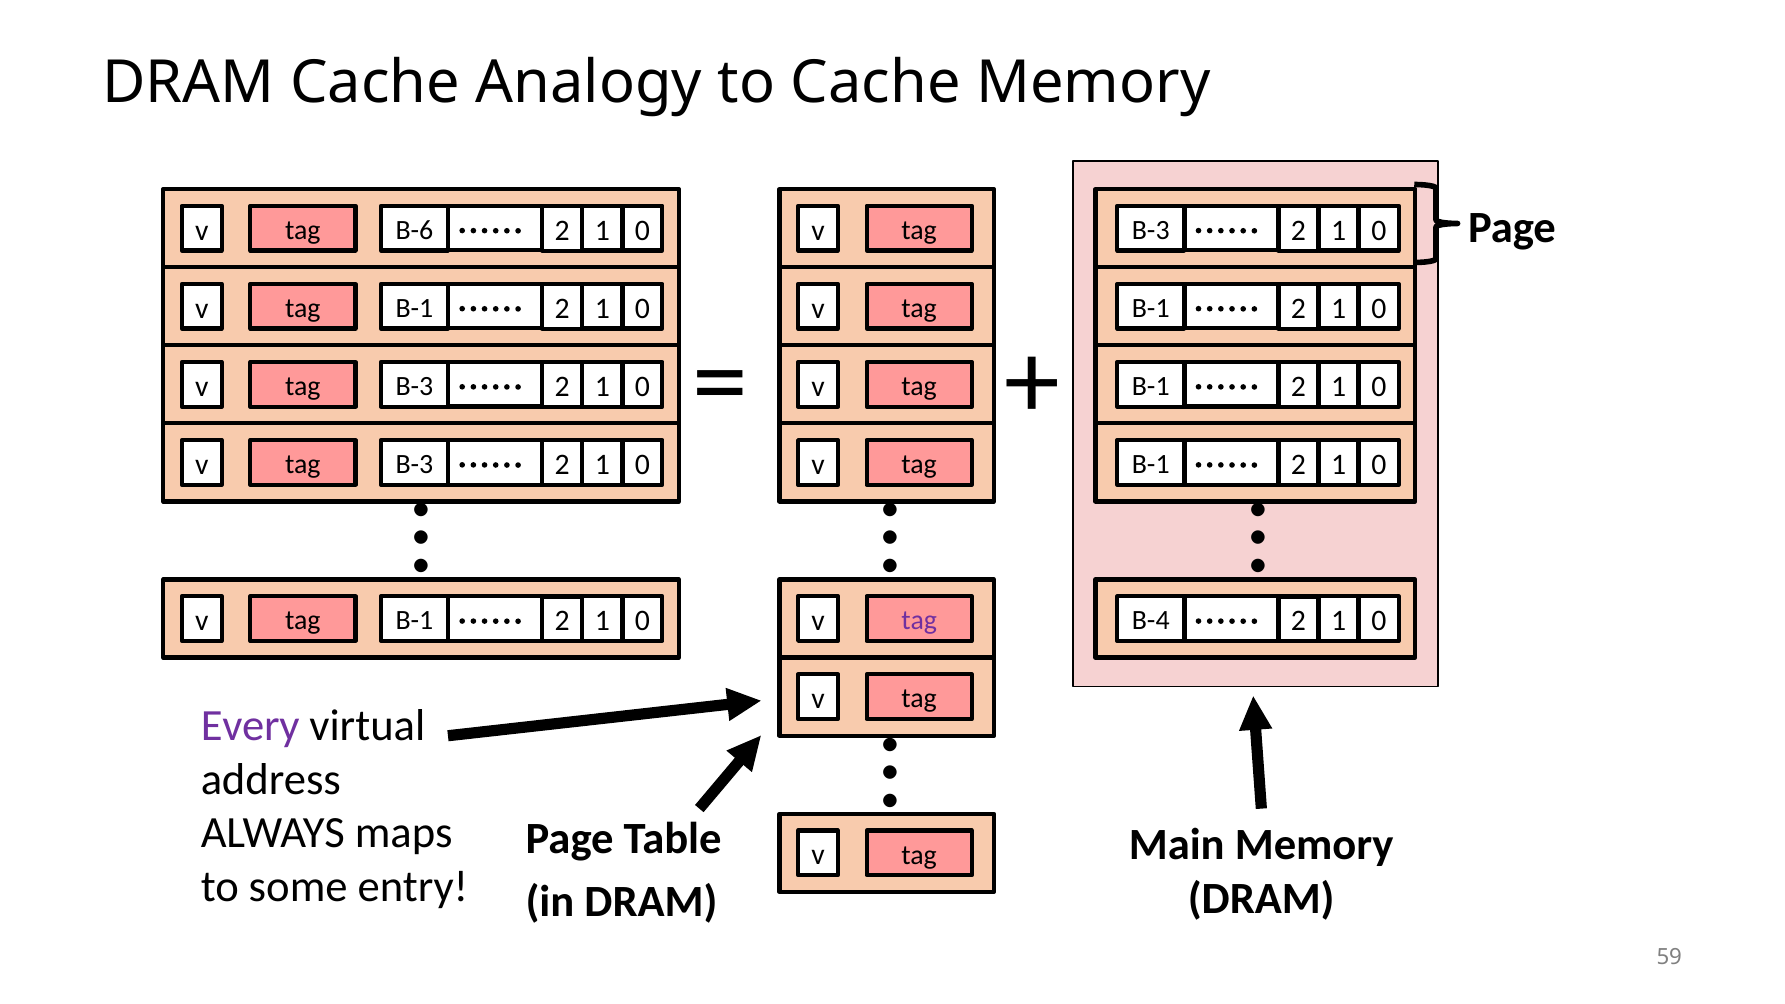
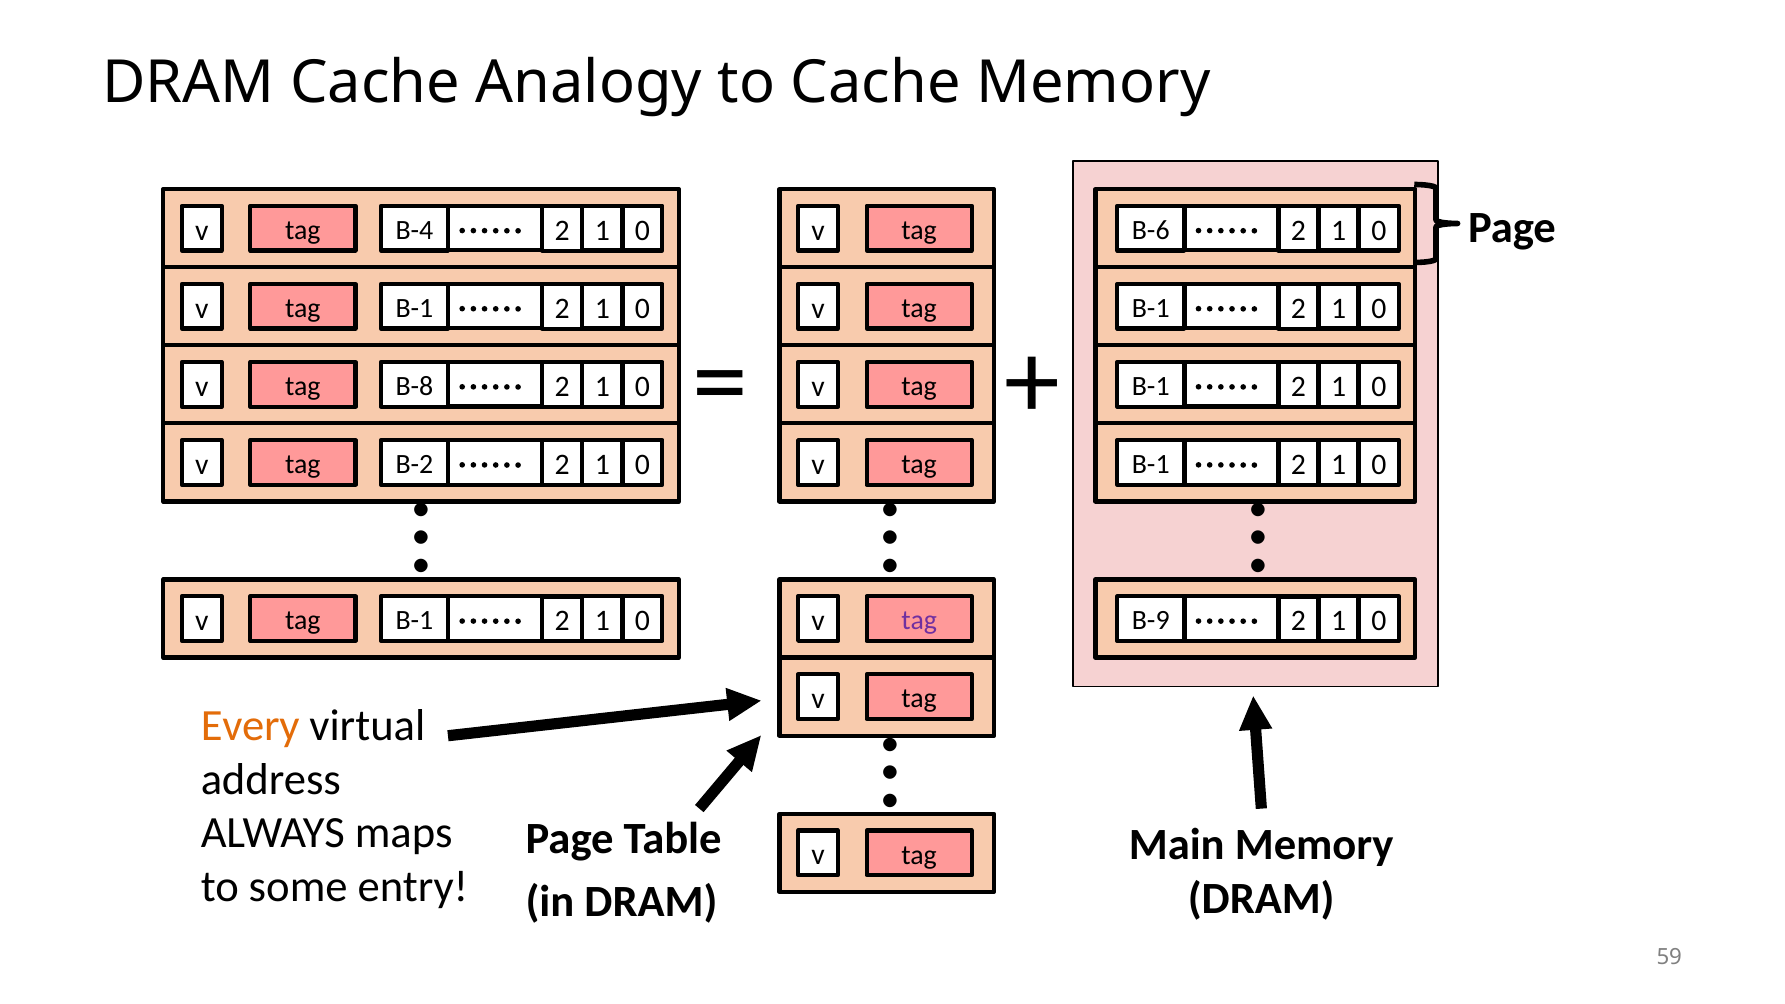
B-6: B-6 -> B-4
B-3 at (1151, 230): B-3 -> B-6
B-3 at (414, 386): B-3 -> B-8
B-3 at (414, 464): B-3 -> B-2
B-4: B-4 -> B-9
Every colour: purple -> orange
